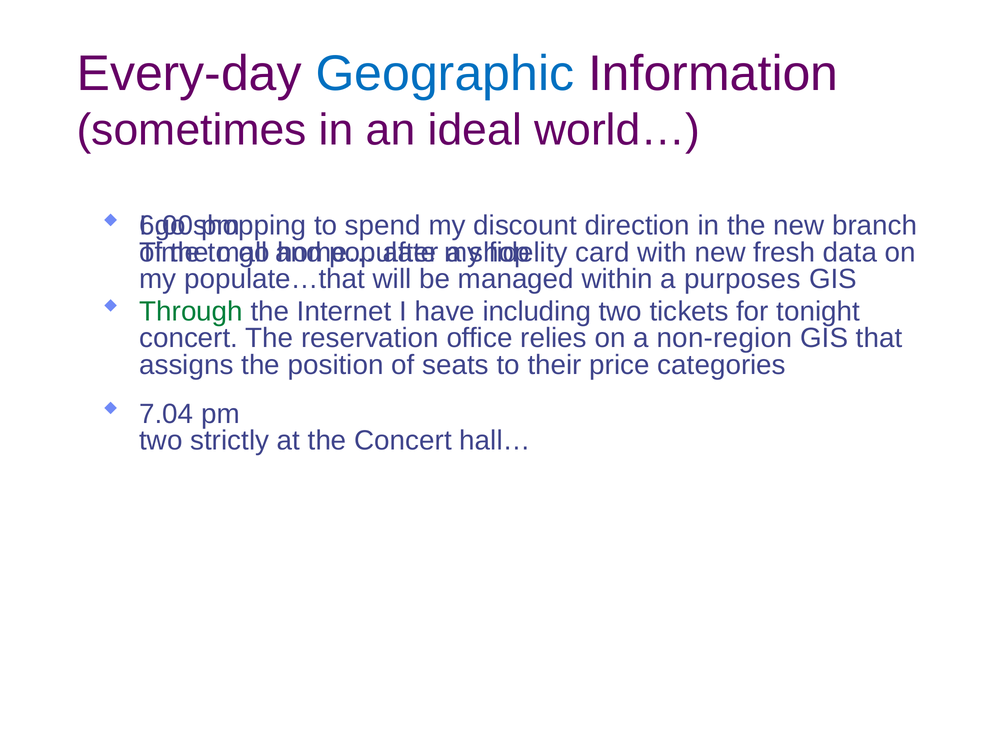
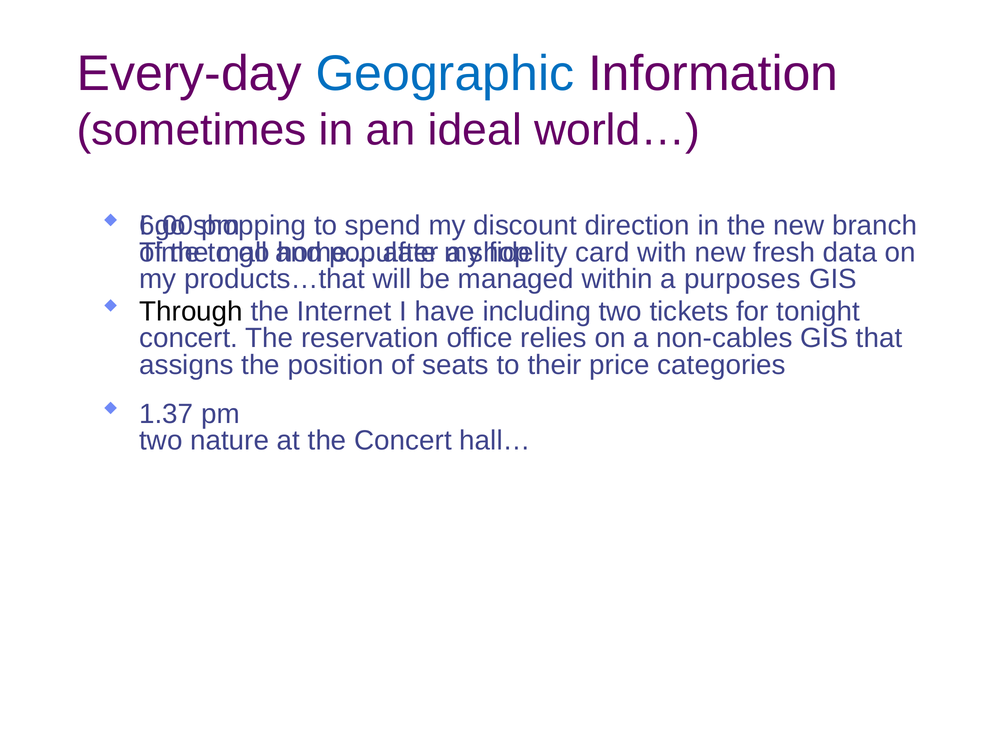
populate…that: populate…that -> products…that
Through colour: green -> black
non-region: non-region -> non-cables
7.04: 7.04 -> 1.37
strictly: strictly -> nature
